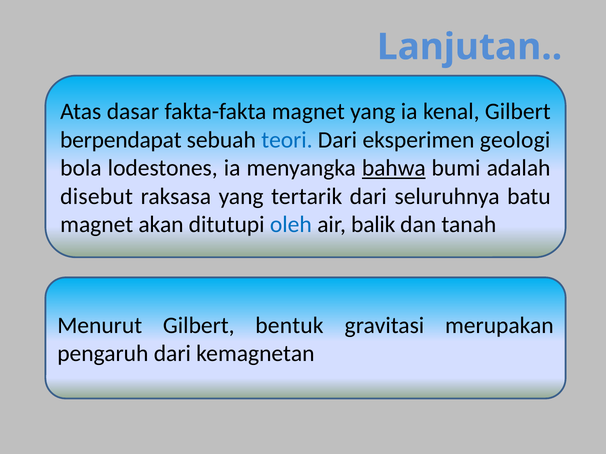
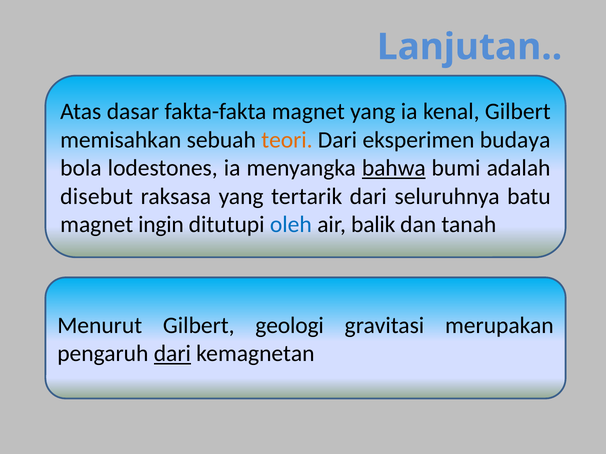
berpendapat: berpendapat -> memisahkan
teori colour: blue -> orange
geologi: geologi -> budaya
akan: akan -> ingin
bentuk: bentuk -> geologi
dari at (172, 354) underline: none -> present
